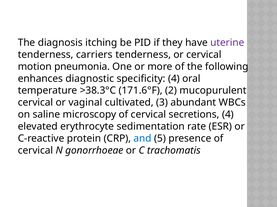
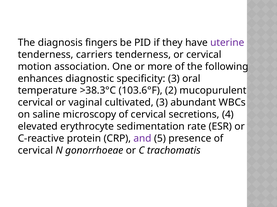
itching: itching -> fingers
pneumonia: pneumonia -> association
specificity 4: 4 -> 3
171.6°F: 171.6°F -> 103.6°F
and colour: blue -> purple
